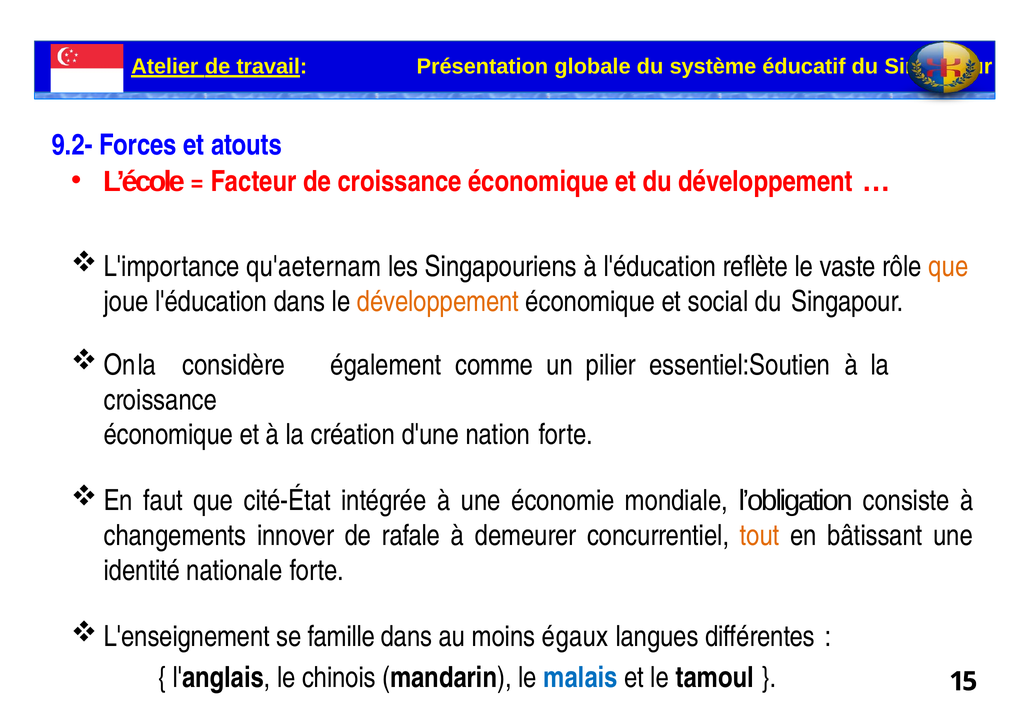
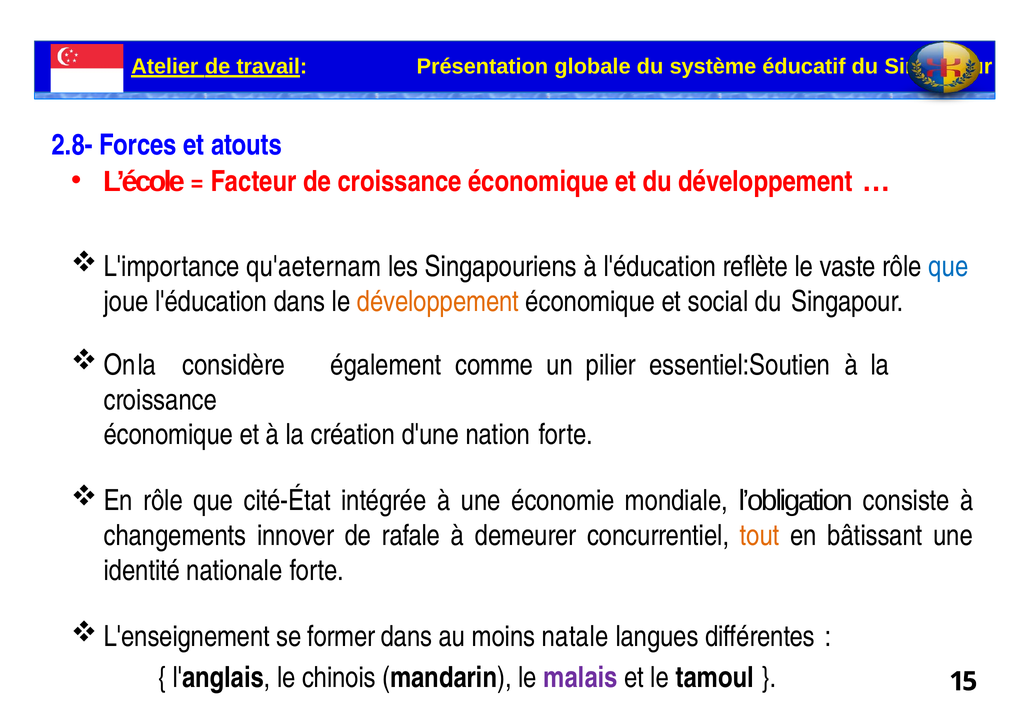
9.2-: 9.2- -> 2.8-
que at (948, 267) colour: orange -> blue
En faut: faut -> rôle
famille: famille -> former
égaux: égaux -> natale
malais colour: blue -> purple
